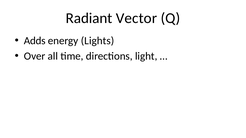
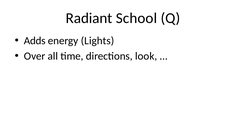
Vector: Vector -> School
light: light -> look
